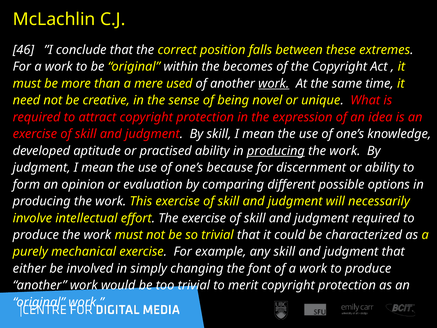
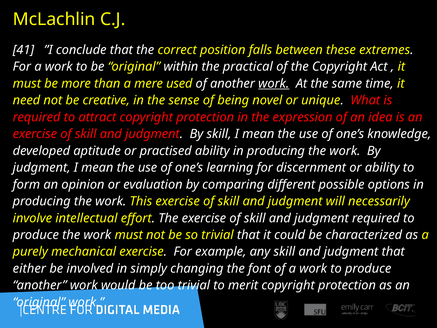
46: 46 -> 41
becomes: becomes -> practical
producing at (276, 151) underline: present -> none
because: because -> learning
